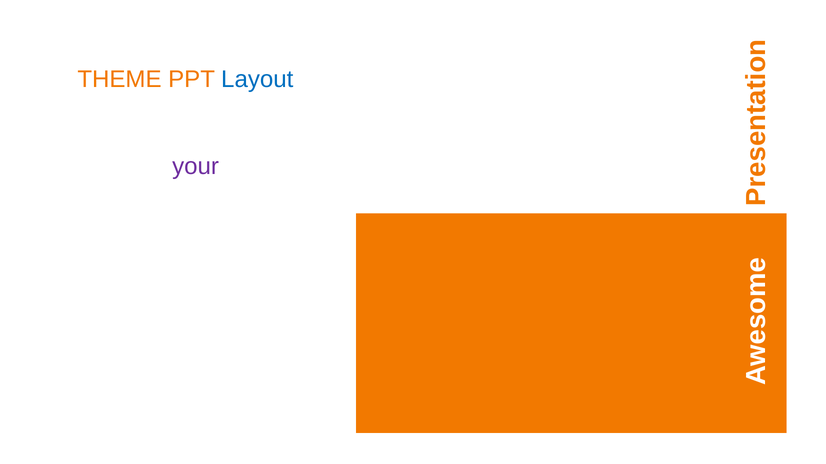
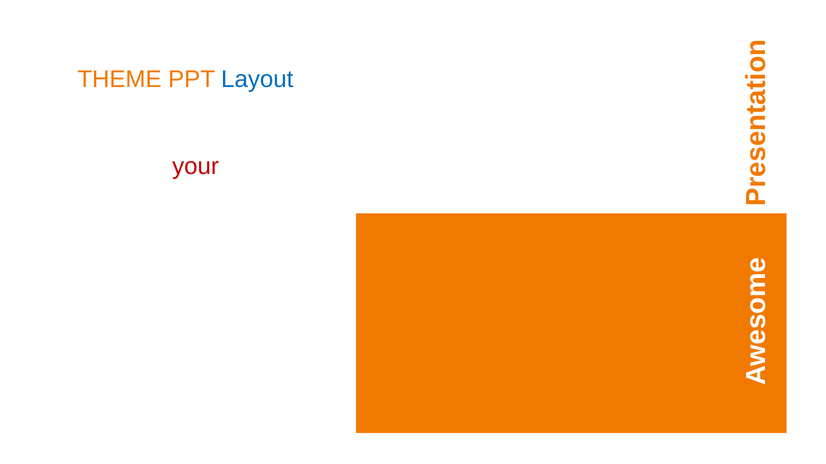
your at (196, 166) colour: purple -> red
